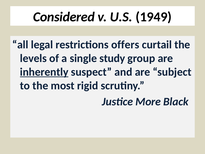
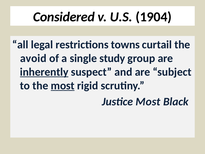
1949: 1949 -> 1904
offers: offers -> towns
levels: levels -> avoid
most at (63, 85) underline: none -> present
Justice More: More -> Most
